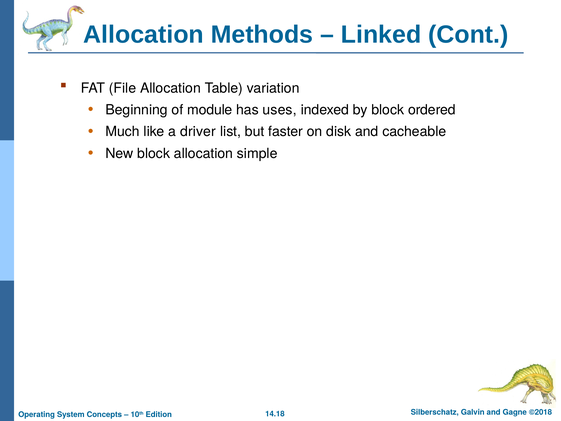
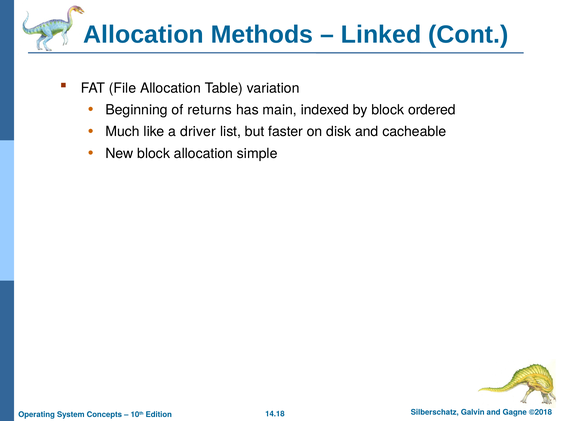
module: module -> returns
uses: uses -> main
